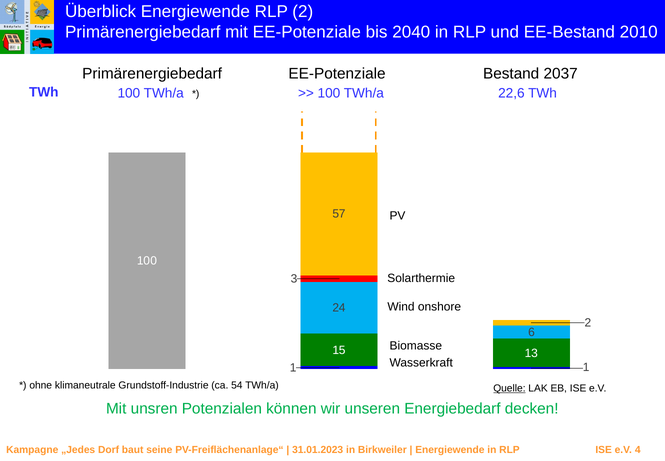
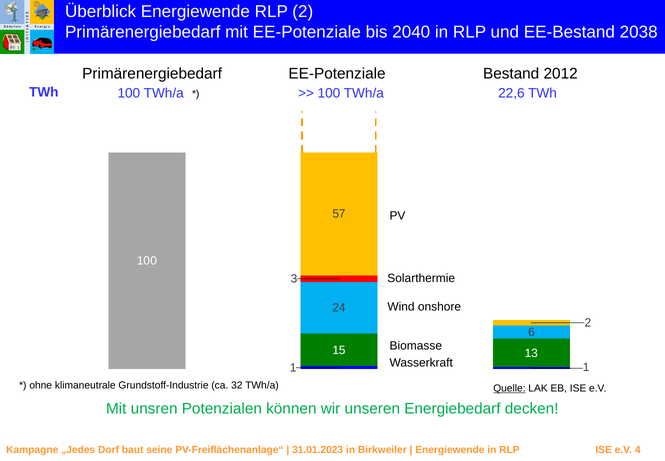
2010: 2010 -> 2038
2037: 2037 -> 2012
54: 54 -> 32
